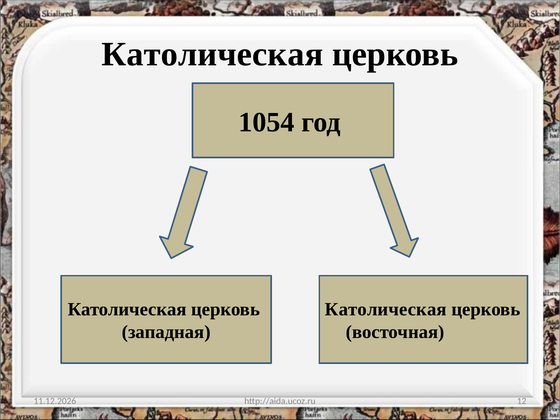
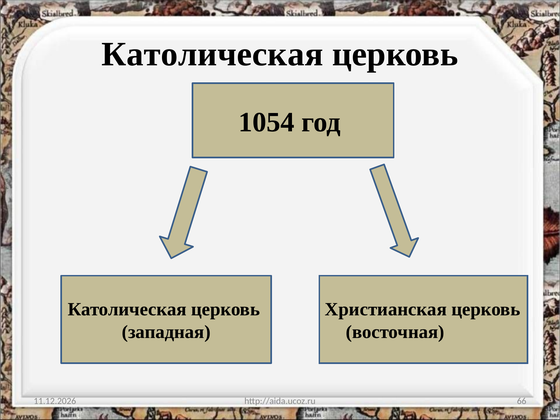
Католическая at (386, 309): Католическая -> Христианская
12: 12 -> 66
